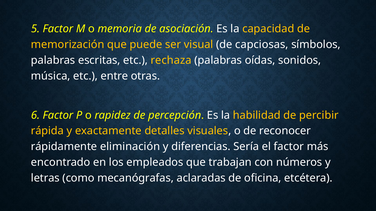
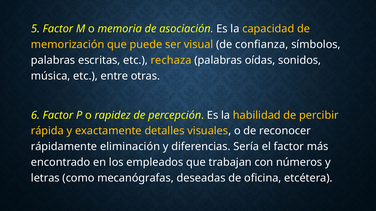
capciosas: capciosas -> confianza
aclaradas: aclaradas -> deseadas
